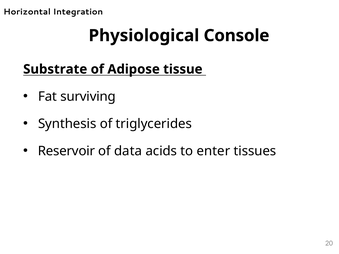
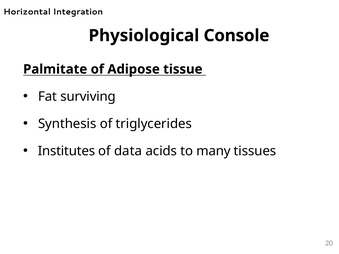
Substrate: Substrate -> Palmitate
Reservoir: Reservoir -> Institutes
enter: enter -> many
